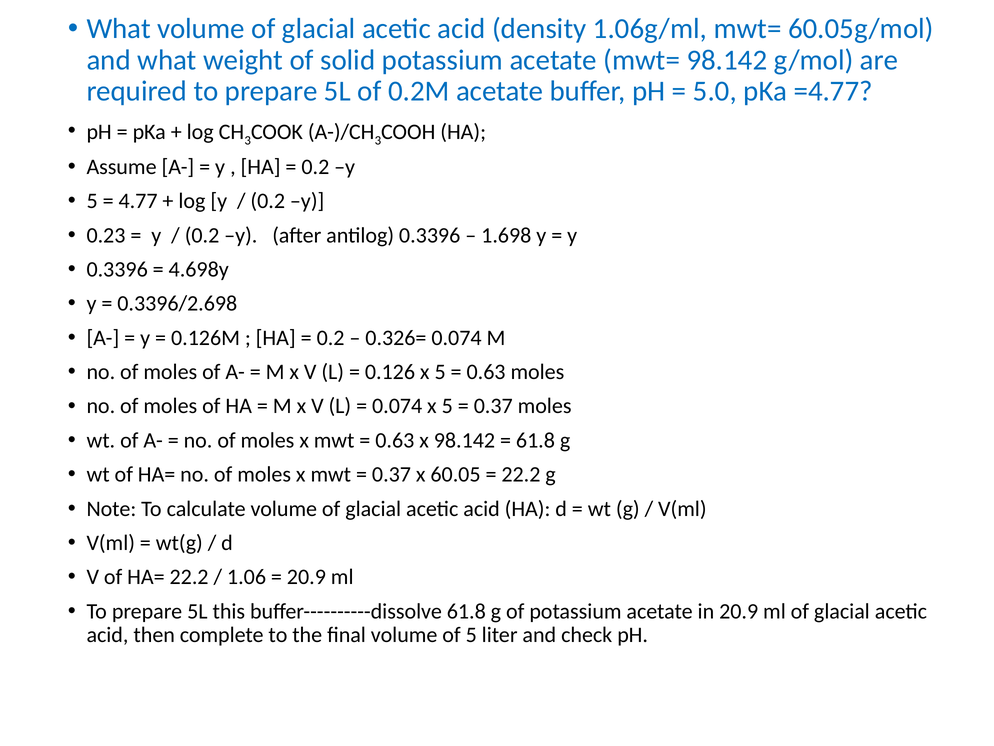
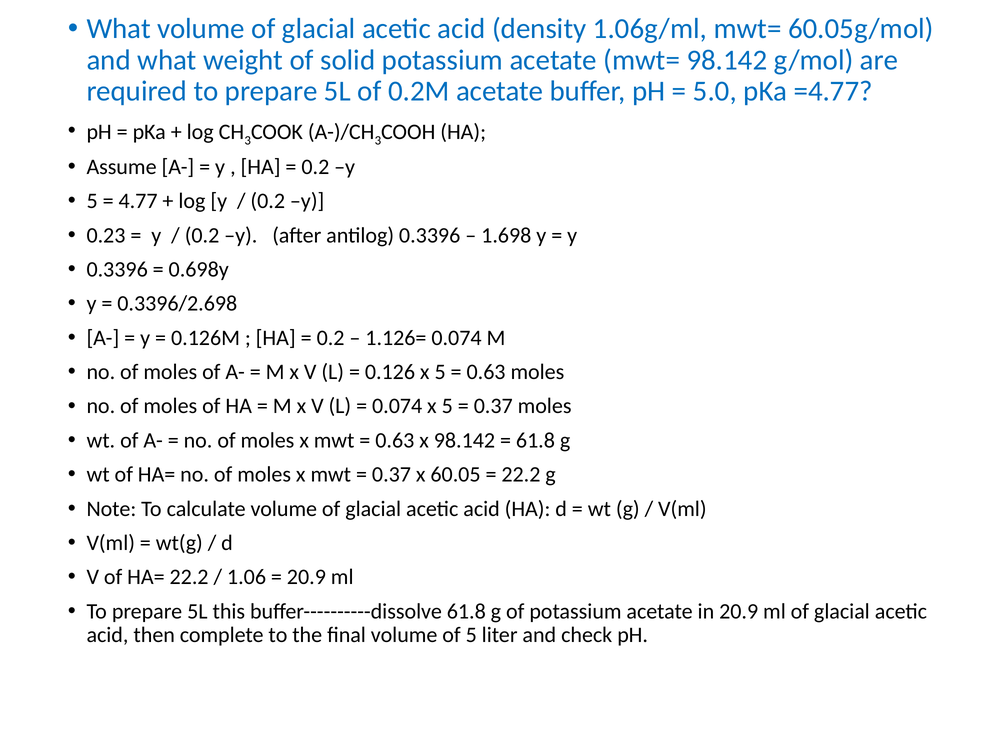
4.698y: 4.698y -> 0.698y
0.326=: 0.326= -> 1.126=
